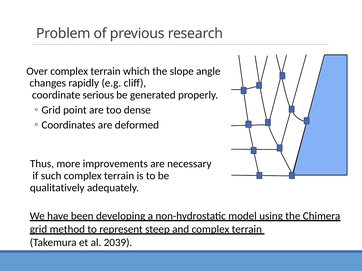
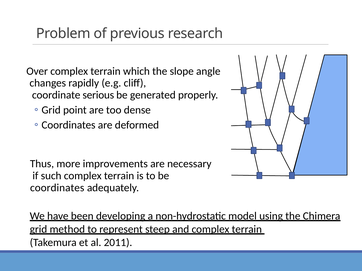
qualitatively at (57, 188): qualitatively -> coordinates
2039: 2039 -> 2011
